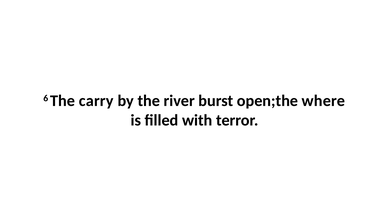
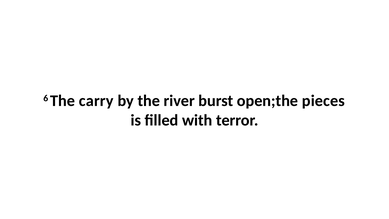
where: where -> pieces
